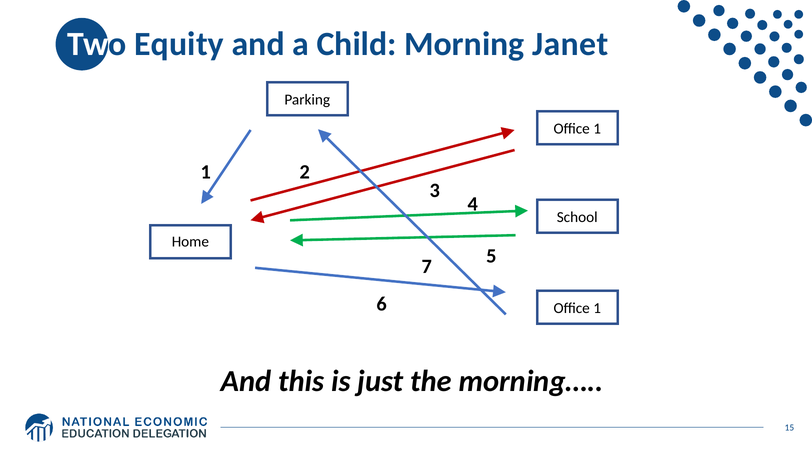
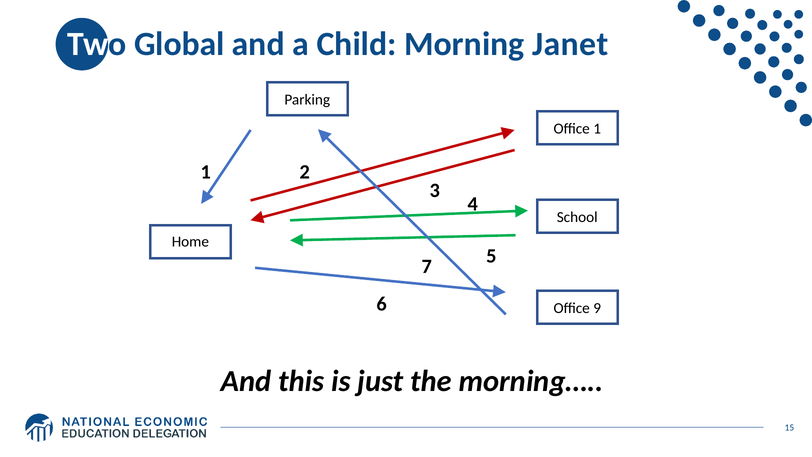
Equity: Equity -> Global
1 at (597, 308): 1 -> 9
